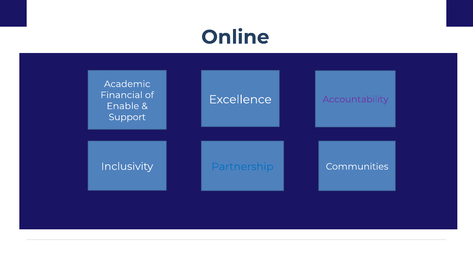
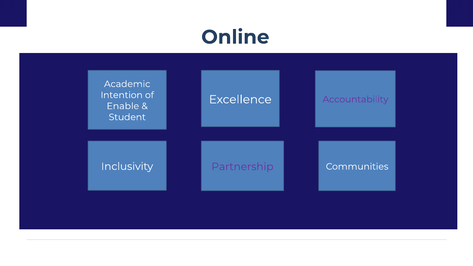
Financial: Financial -> Intention
Support: Support -> Student
Partnership colour: blue -> purple
